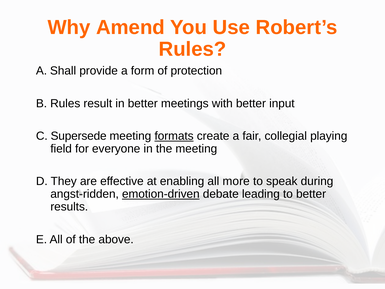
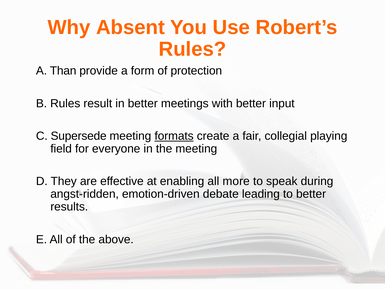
Amend: Amend -> Absent
Shall: Shall -> Than
emotion-driven underline: present -> none
